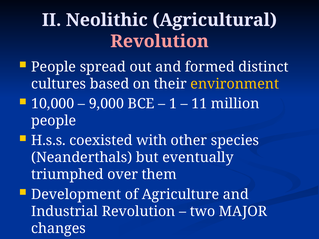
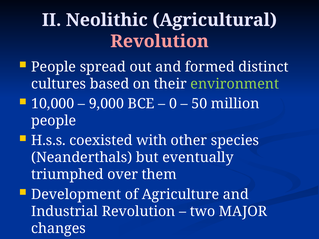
environment colour: yellow -> light green
1: 1 -> 0
11: 11 -> 50
